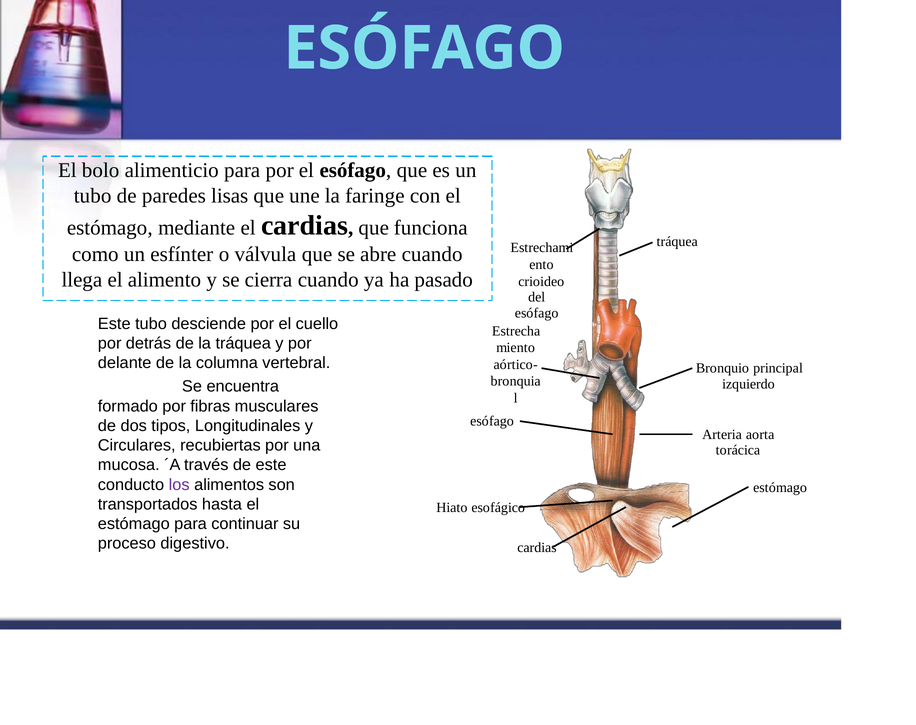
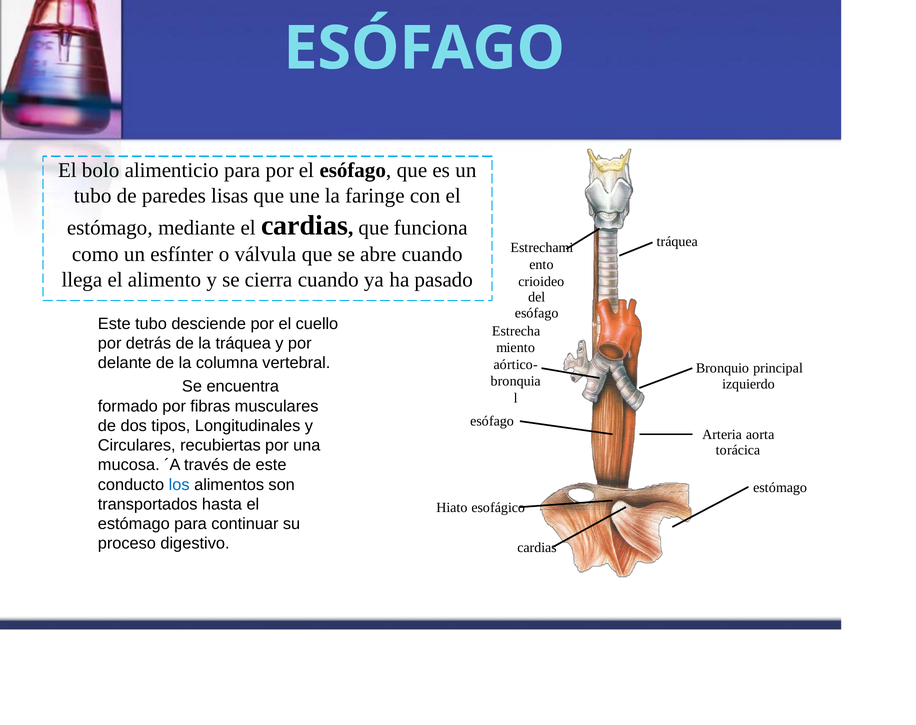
los colour: purple -> blue
